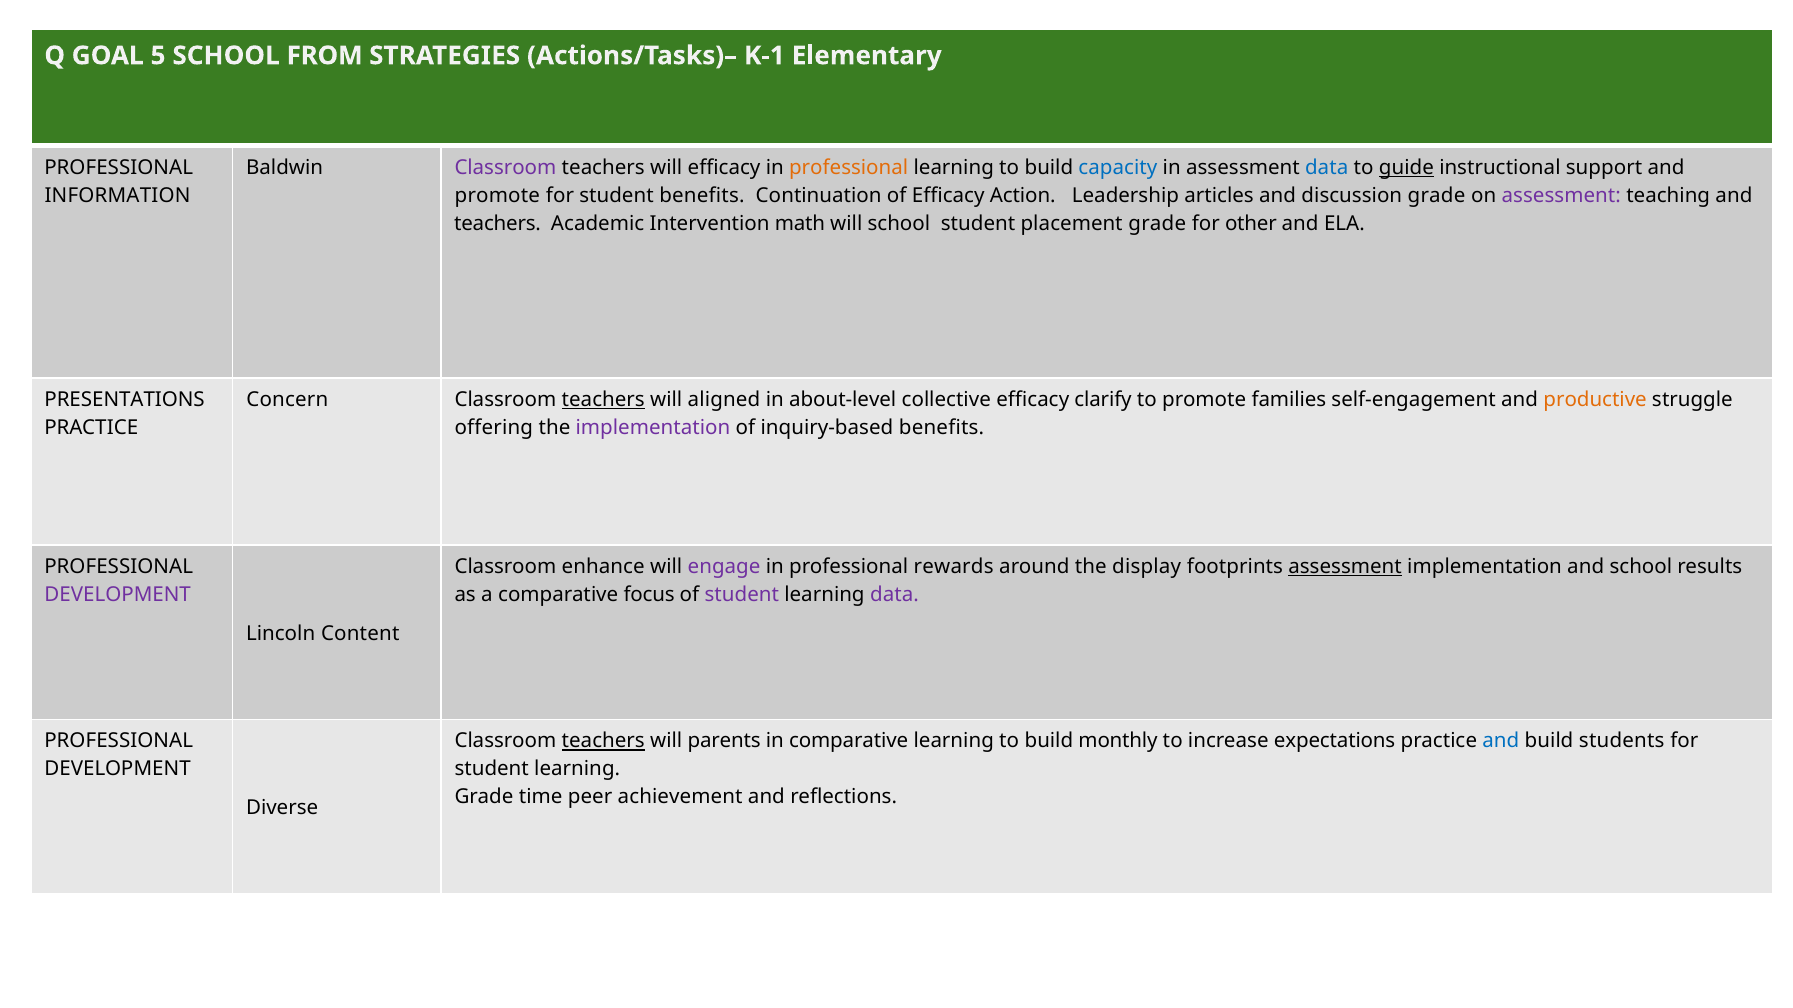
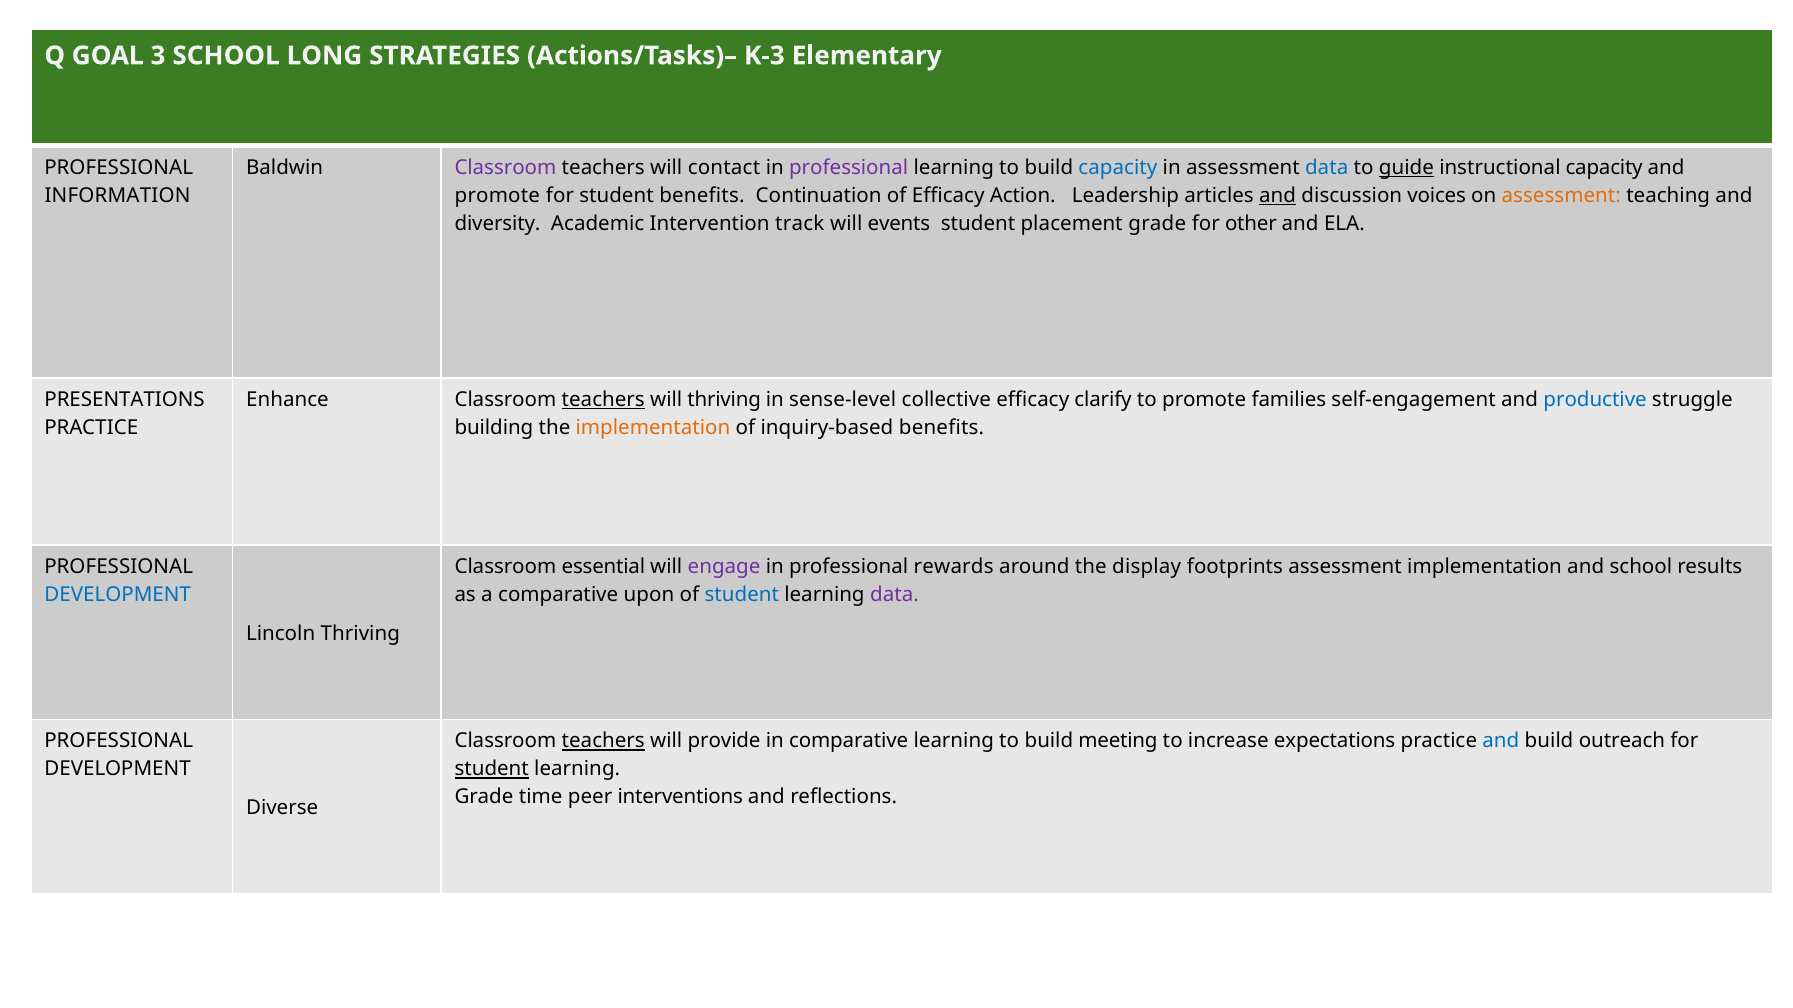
5: 5 -> 3
FROM: FROM -> LONG
K-1: K-1 -> K-3
will efficacy: efficacy -> contact
professional at (849, 168) colour: orange -> purple
instructional support: support -> capacity
and at (1278, 196) underline: none -> present
discussion grade: grade -> voices
assessment at (1561, 196) colour: purple -> orange
teachers at (498, 224): teachers -> diversity
math: math -> track
will school: school -> events
Concern: Concern -> Enhance
will aligned: aligned -> thriving
about-level: about-level -> sense-level
productive colour: orange -> blue
offering: offering -> building
implementation at (653, 428) colour: purple -> orange
enhance: enhance -> essential
assessment at (1345, 567) underline: present -> none
DEVELOPMENT at (118, 595) colour: purple -> blue
focus: focus -> upon
student at (742, 595) colour: purple -> blue
Lincoln Content: Content -> Thriving
parents: parents -> provide
monthly: monthly -> meeting
students: students -> outreach
student at (492, 770) underline: none -> present
achievement: achievement -> interventions
